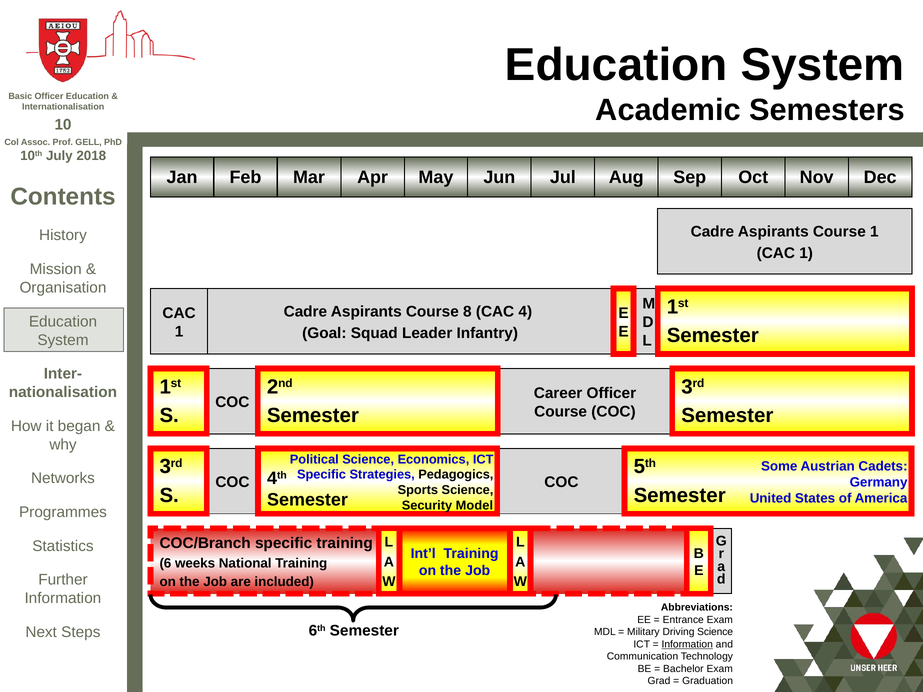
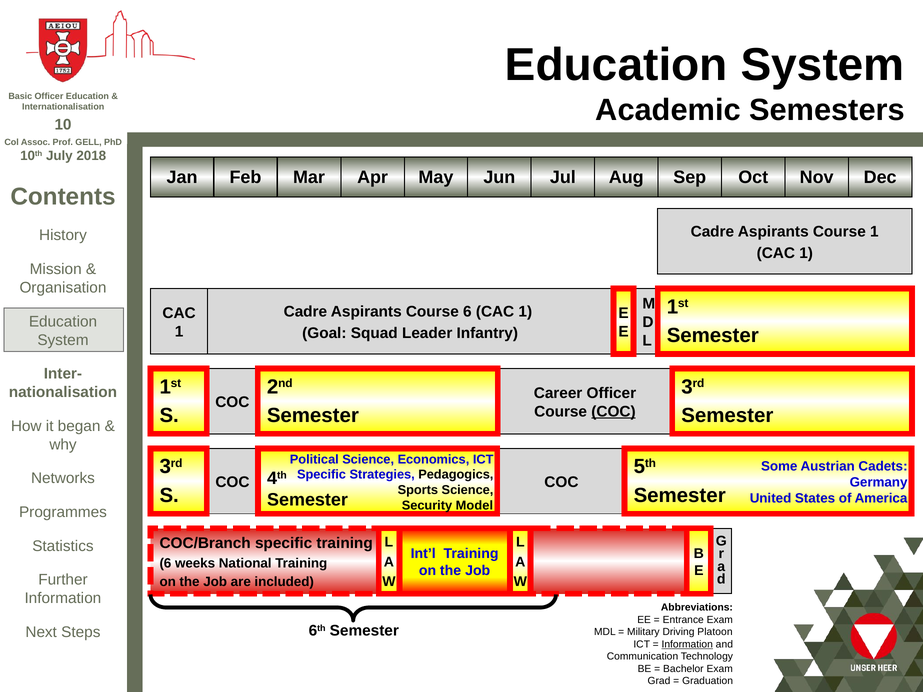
Course 8: 8 -> 6
4 at (525, 312): 4 -> 1
COC at (613, 412) underline: none -> present
Driving Science: Science -> Platoon
